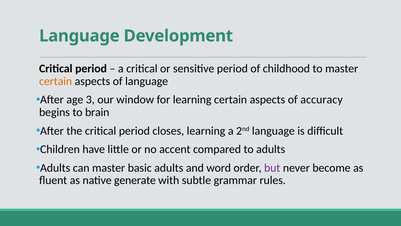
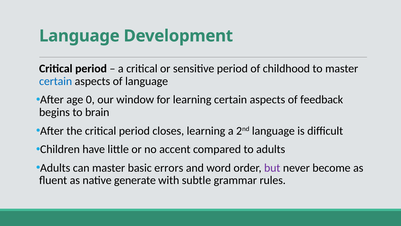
certain at (56, 81) colour: orange -> blue
3: 3 -> 0
accuracy: accuracy -> feedback
basic adults: adults -> errors
